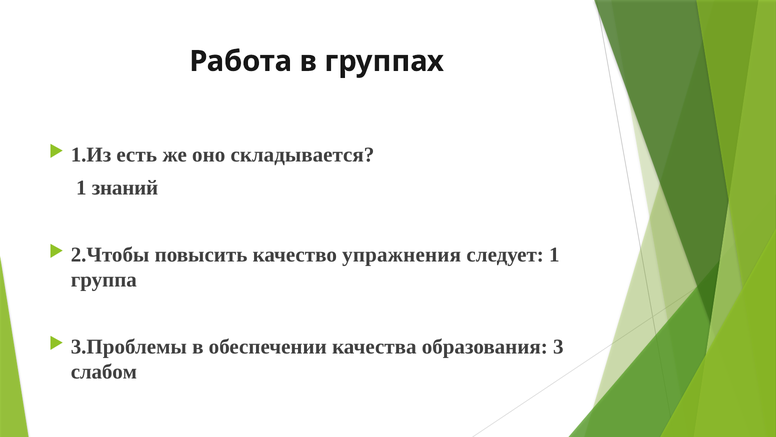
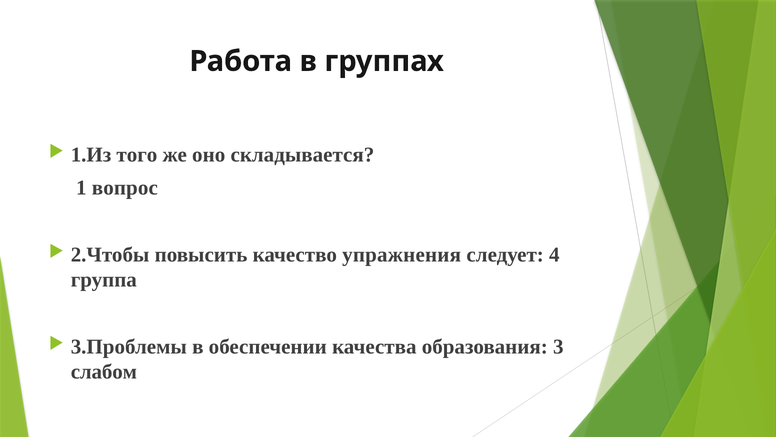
есть: есть -> того
знаний: знаний -> вопрос
следует 1: 1 -> 4
